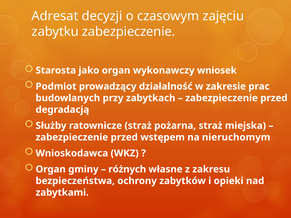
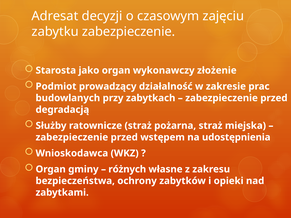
wniosek: wniosek -> złożenie
nieruchomym: nieruchomym -> udostępnienia
